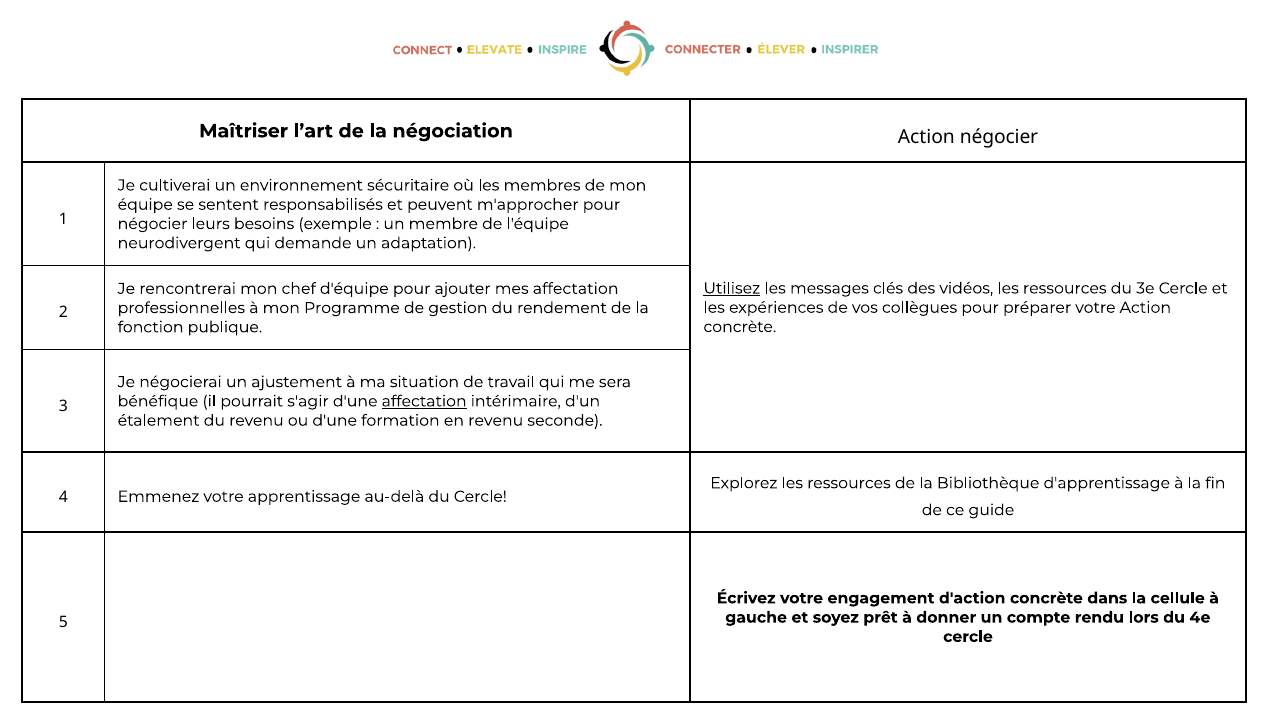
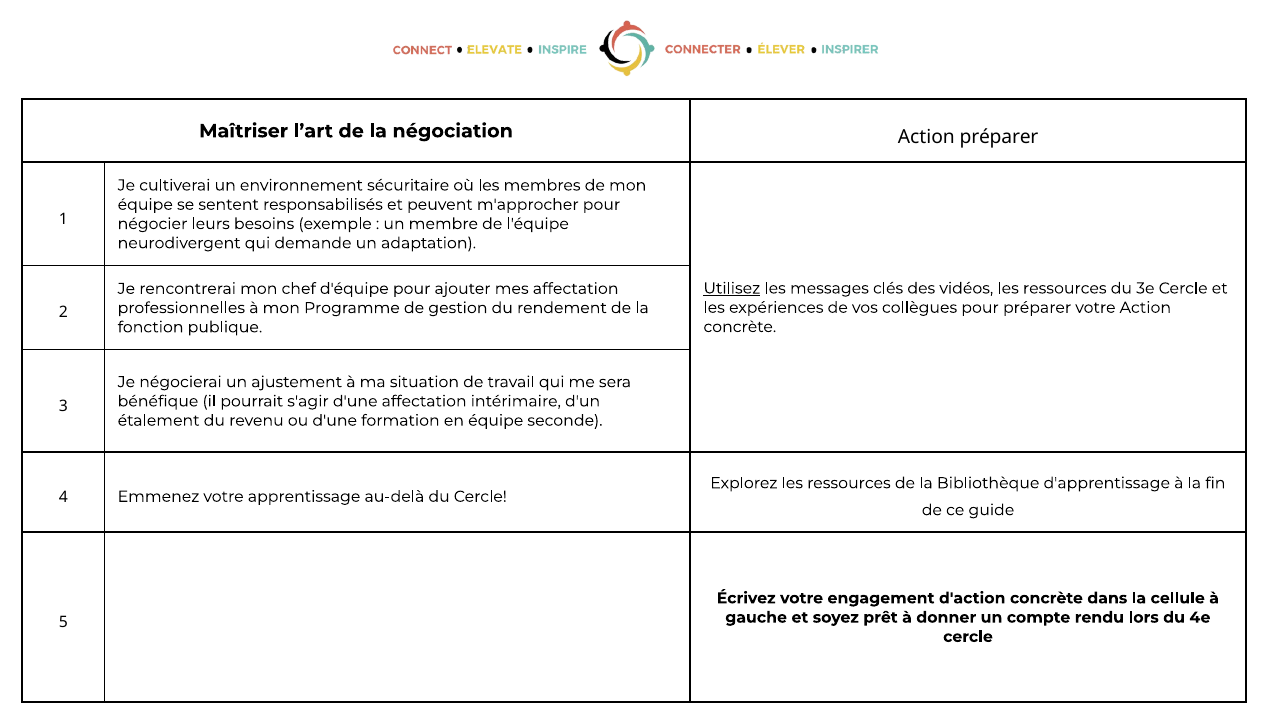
Action négocier: négocier -> préparer
affectation at (424, 401) underline: present -> none
en revenu: revenu -> équipe
